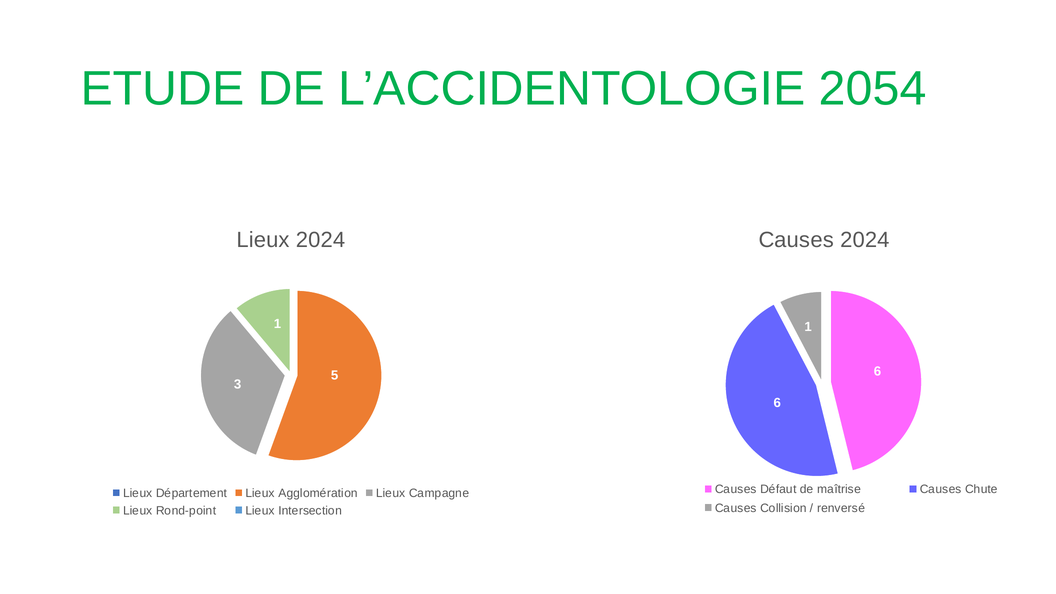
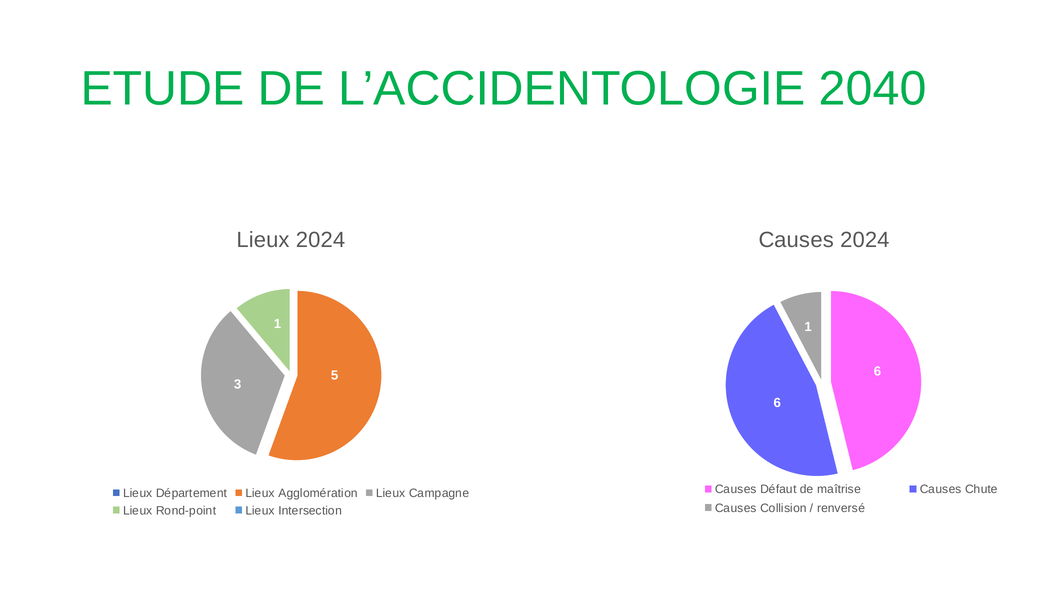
2054: 2054 -> 2040
